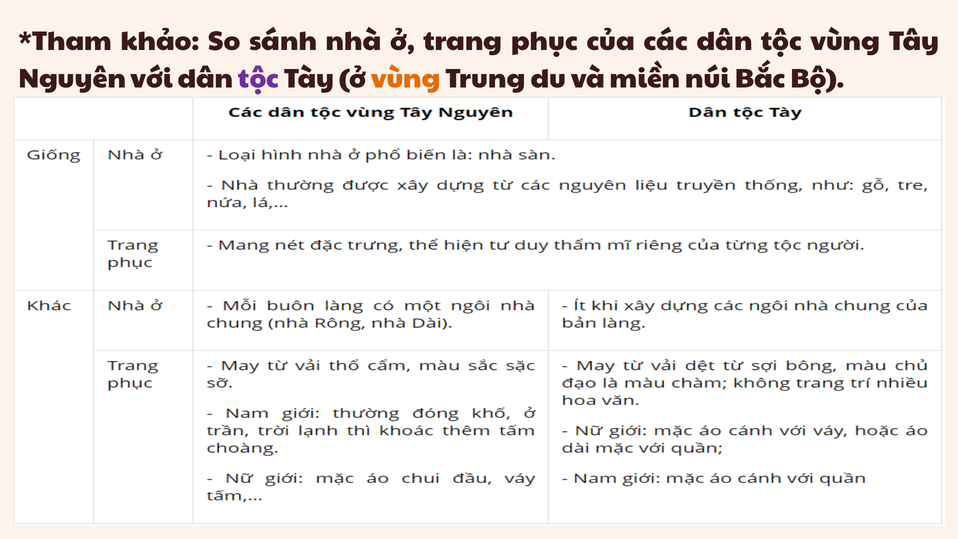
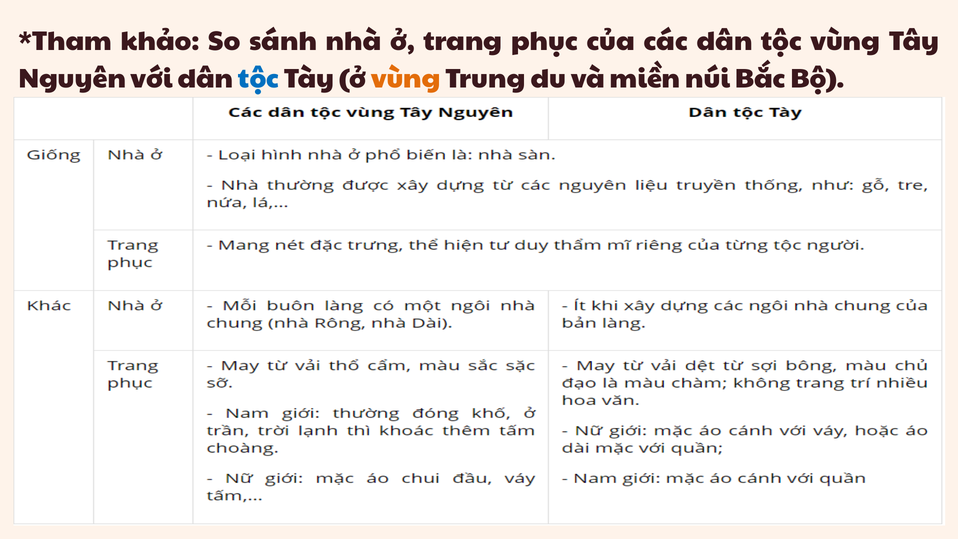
tộc at (259, 79) colour: purple -> blue
